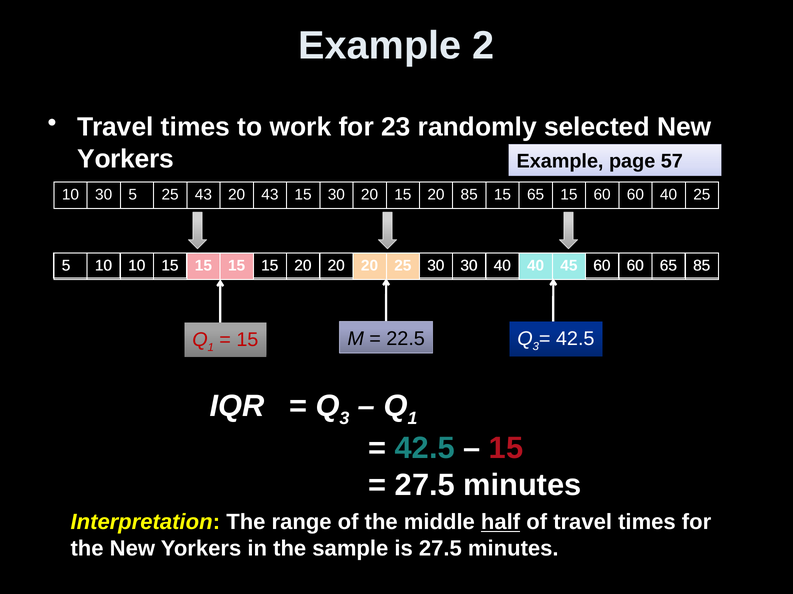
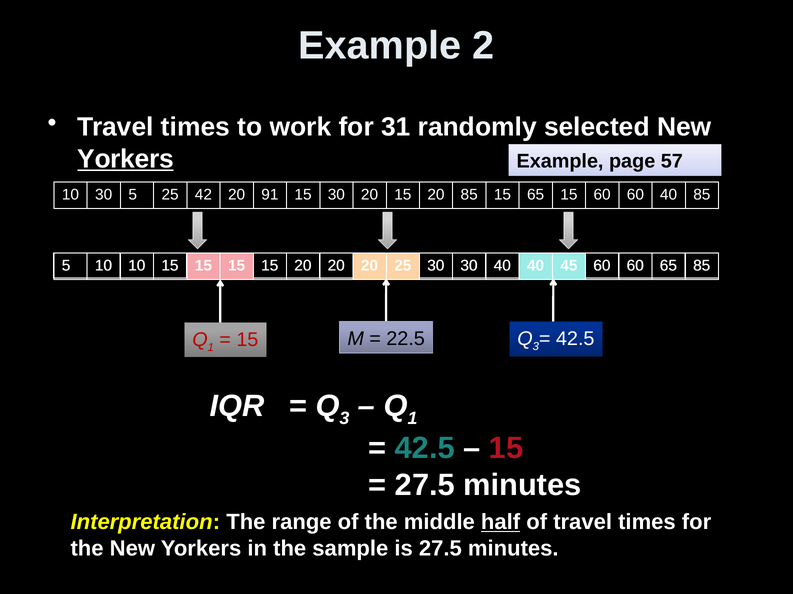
23: 23 -> 31
Yorkers at (126, 159) underline: none -> present
25 43: 43 -> 42
20 43: 43 -> 91
40 25: 25 -> 85
